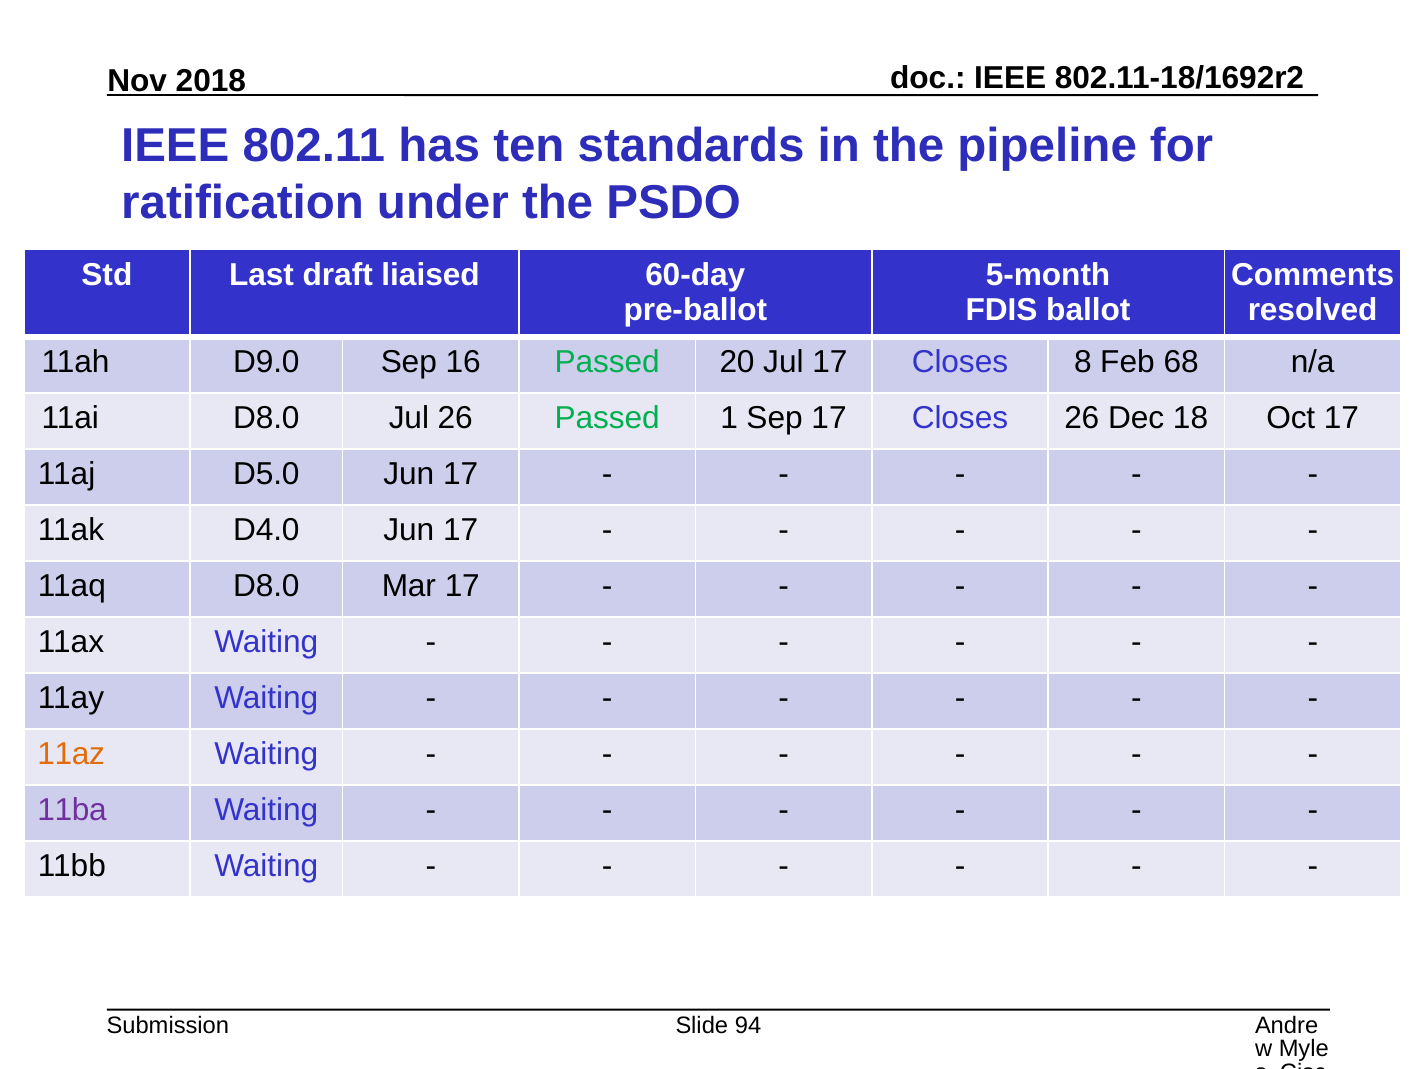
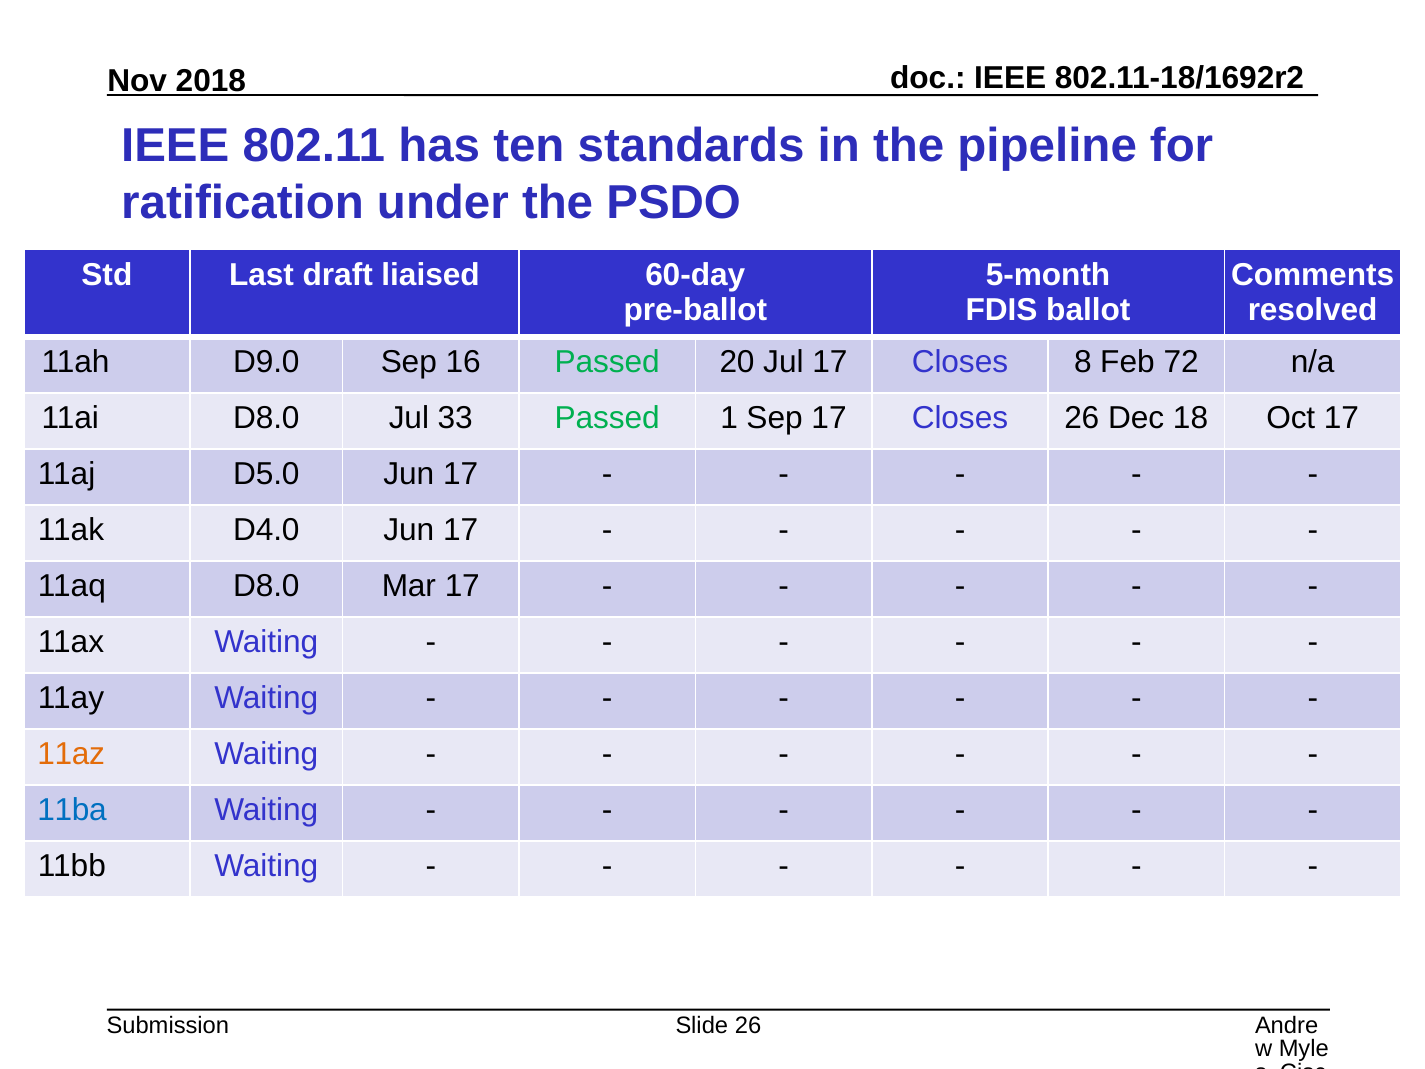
68: 68 -> 72
Jul 26: 26 -> 33
11ba colour: purple -> blue
Slide 94: 94 -> 26
